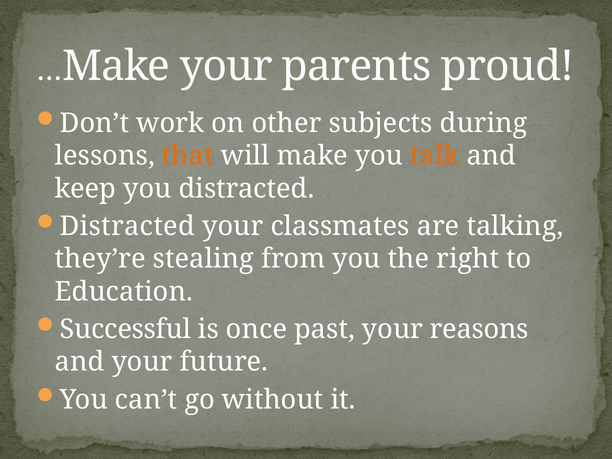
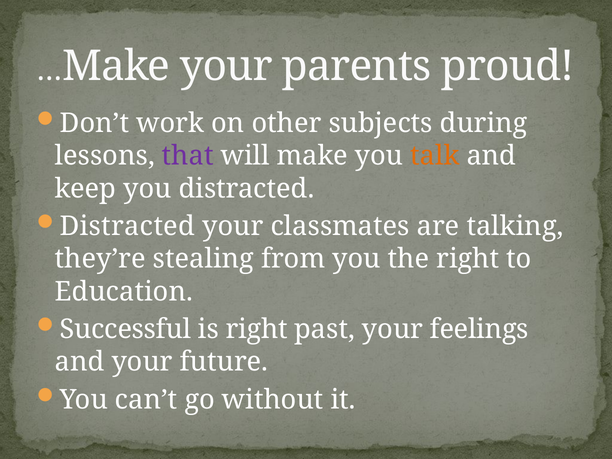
that colour: orange -> purple
is once: once -> right
reasons: reasons -> feelings
